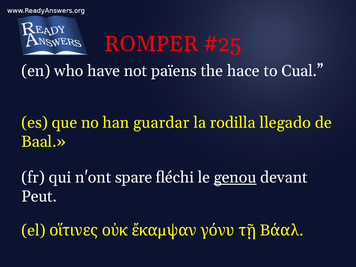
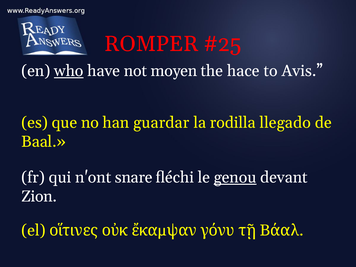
who underline: none -> present
païens: païens -> moyen
Cual: Cual -> Avis
spare: spare -> snare
Peut: Peut -> Zion
